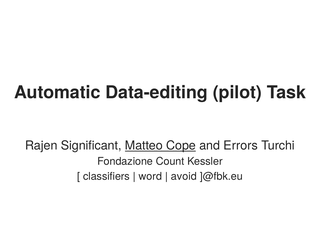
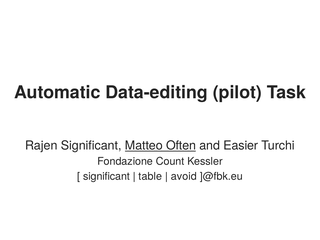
Cope: Cope -> Often
Errors: Errors -> Easier
classifiers at (106, 176): classifiers -> significant
word: word -> table
